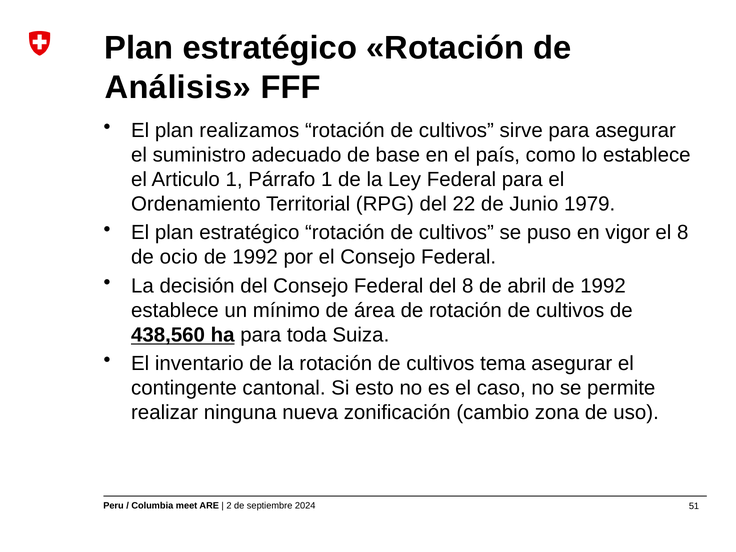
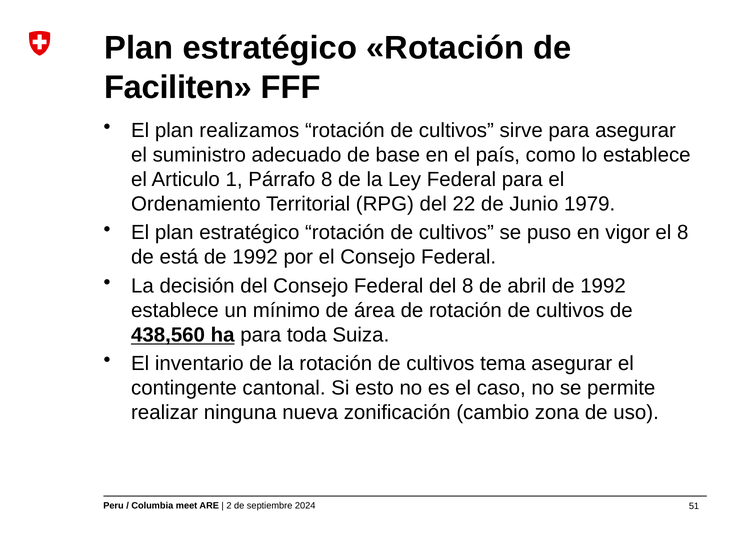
Análisis: Análisis -> Faciliten
Párrafo 1: 1 -> 8
ocio: ocio -> está
